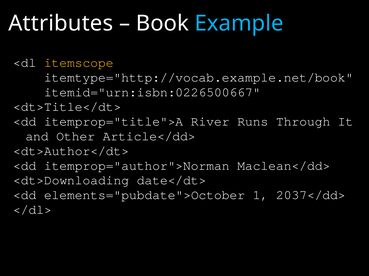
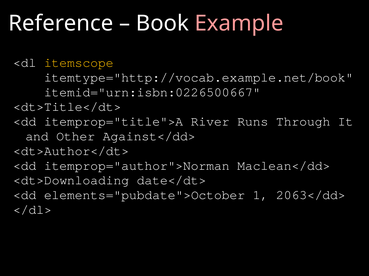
Attributes: Attributes -> Reference
Example colour: light blue -> pink
Article</dd>: Article</dd> -> Against</dd>
2037</dd>: 2037</dd> -> 2063</dd>
